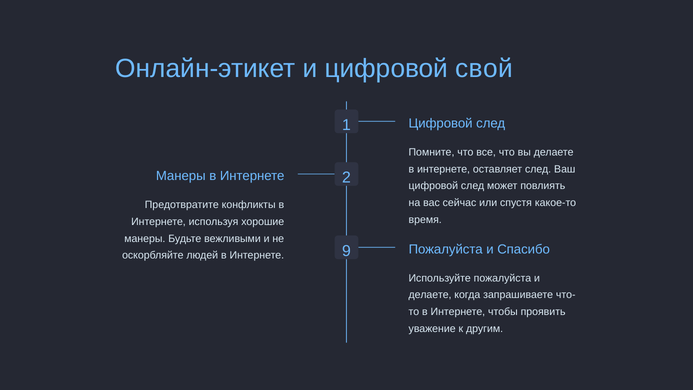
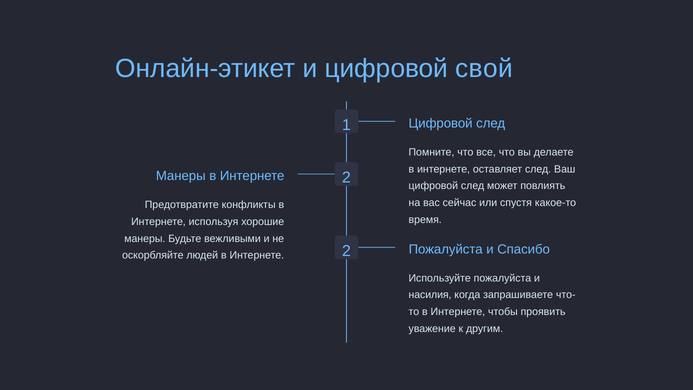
Интернете 9: 9 -> 2
делаете at (430, 295): делаете -> насилия
